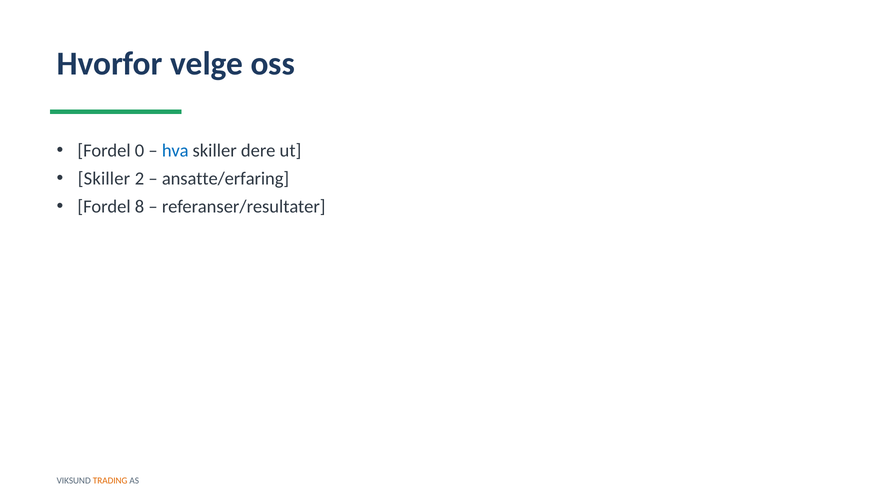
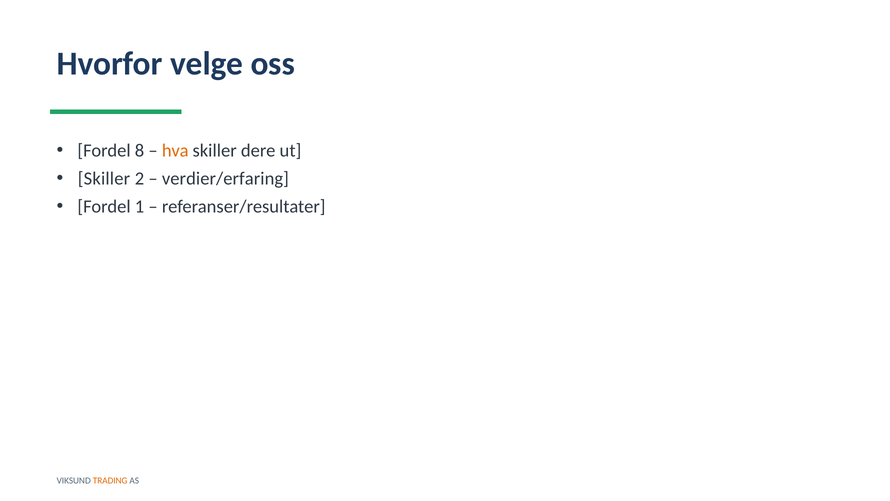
0: 0 -> 8
hva colour: blue -> orange
ansatte/erfaring: ansatte/erfaring -> verdier/erfaring
8: 8 -> 1
